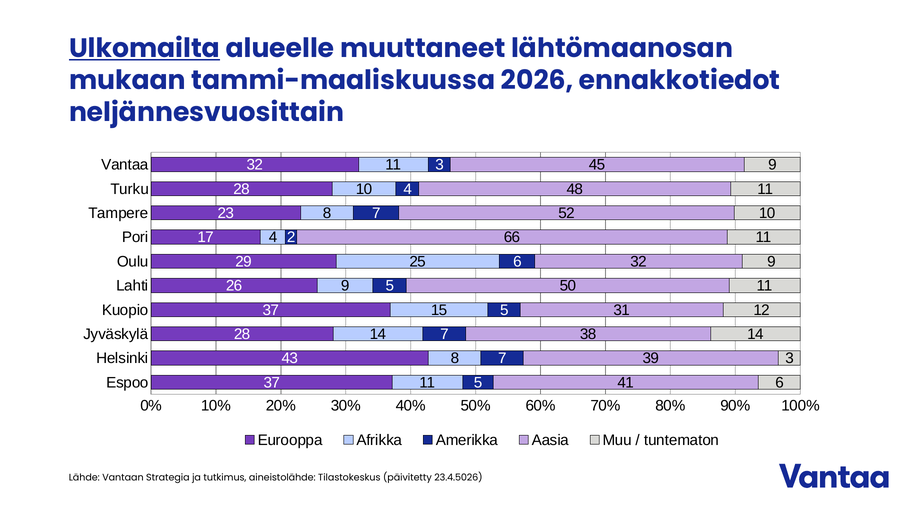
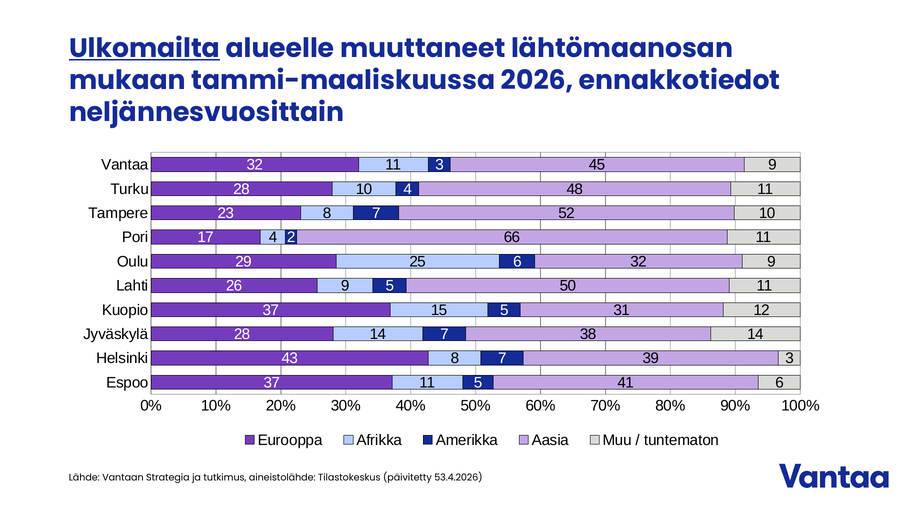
23.4.5026: 23.4.5026 -> 53.4.2026
